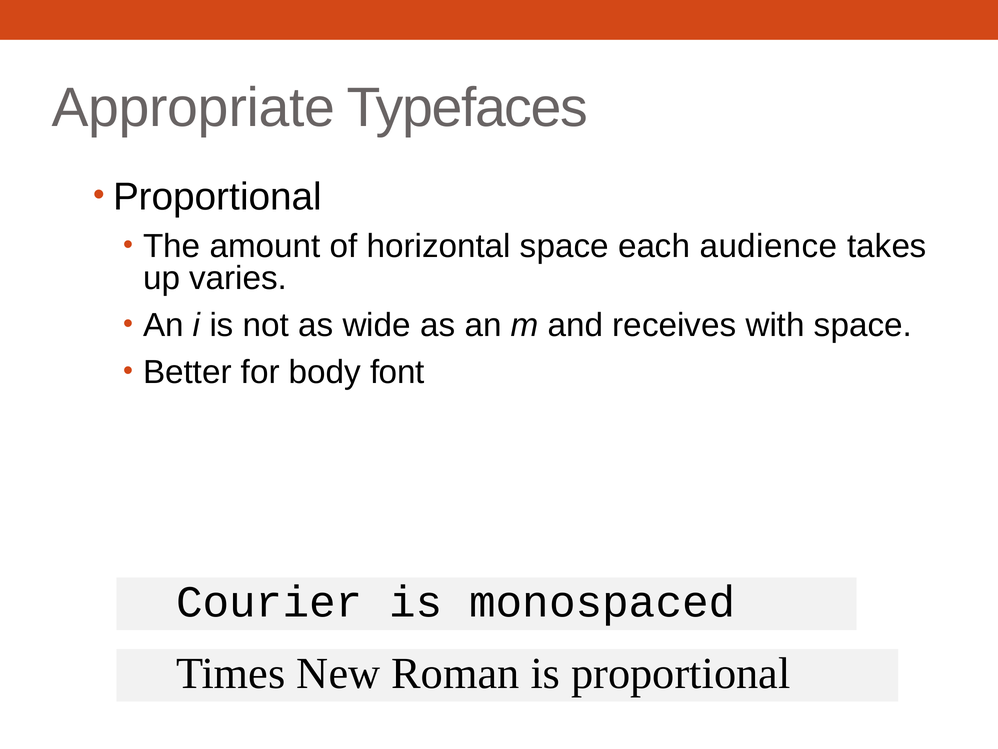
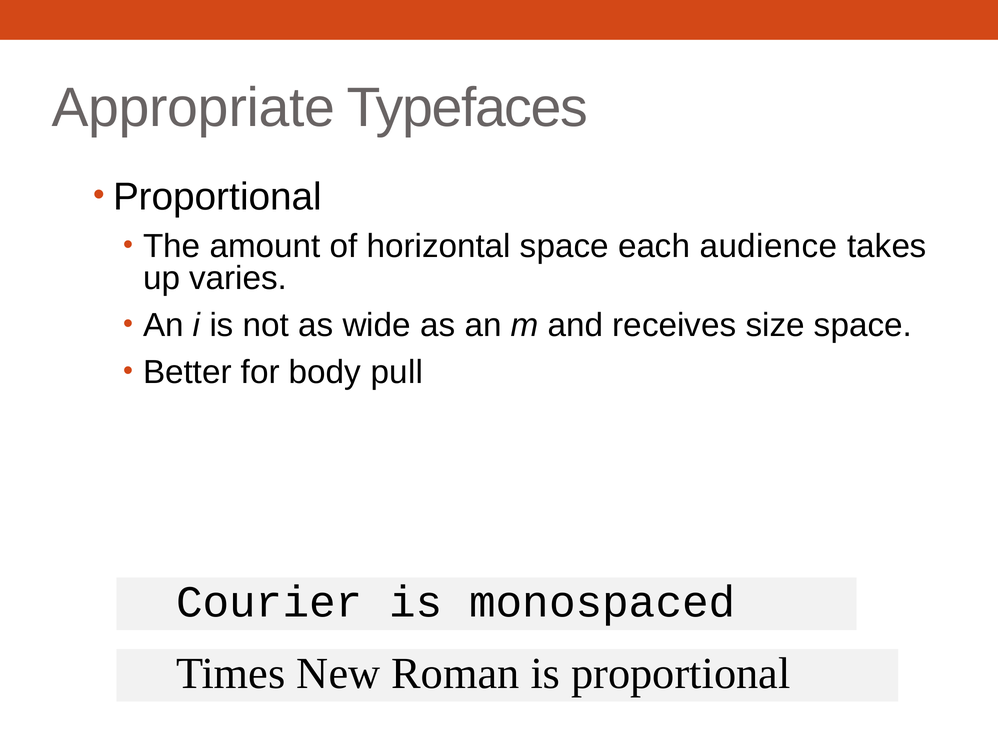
with: with -> size
font: font -> pull
